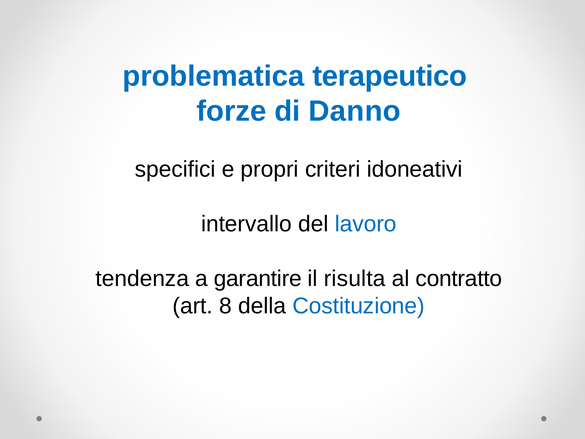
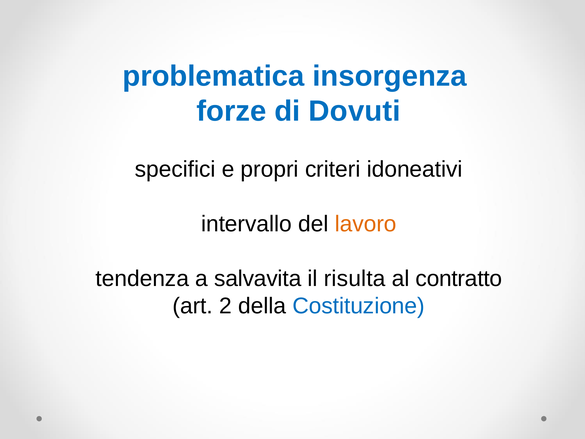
terapeutico: terapeutico -> insorgenza
Danno: Danno -> Dovuti
lavoro colour: blue -> orange
garantire: garantire -> salvavita
8: 8 -> 2
